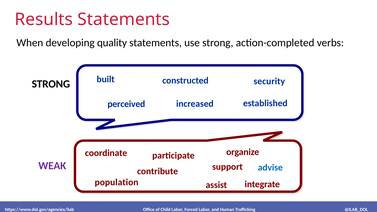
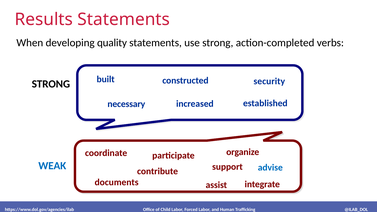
perceived: perceived -> necessary
WEAK colour: purple -> blue
population: population -> documents
